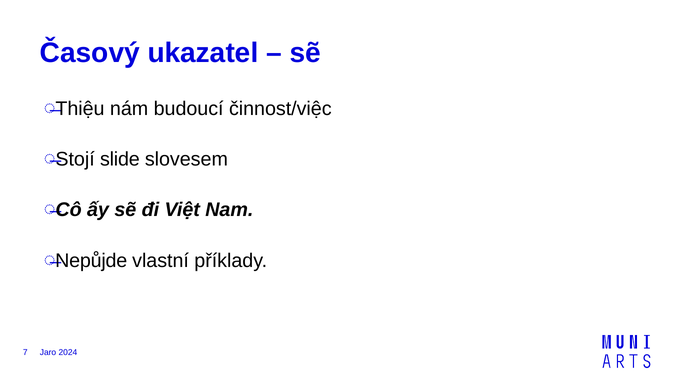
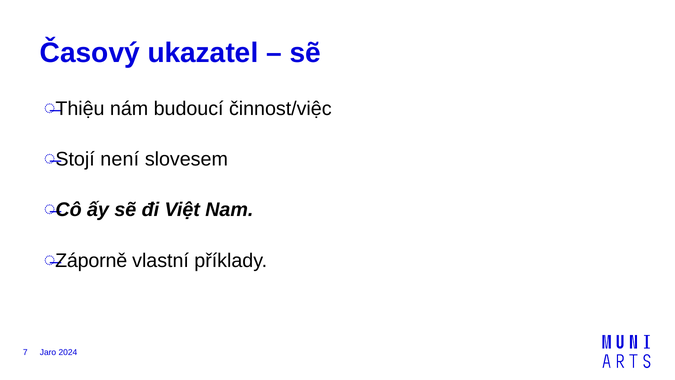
slide: slide -> není
Nepůjde: Nepůjde -> Záporně
